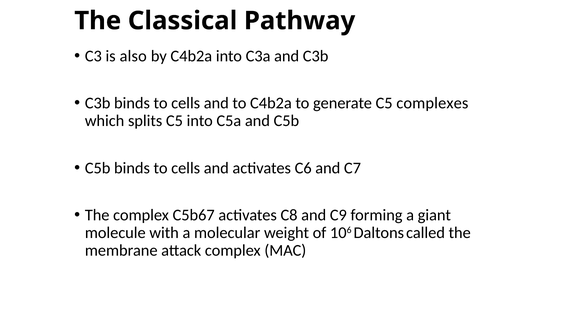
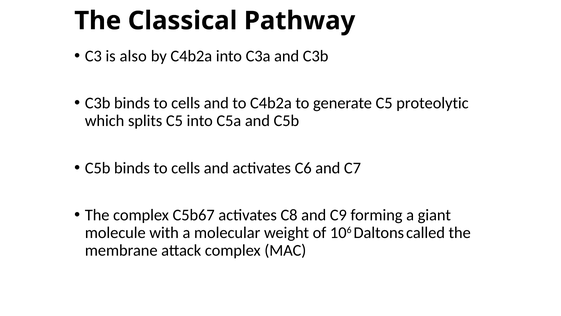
complexes: complexes -> proteolytic
